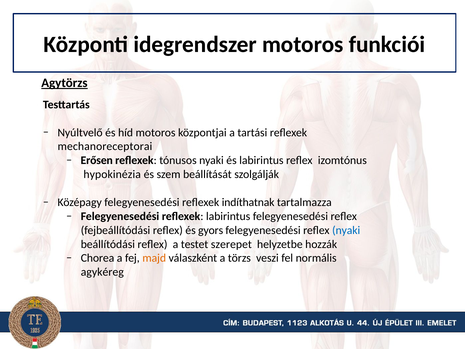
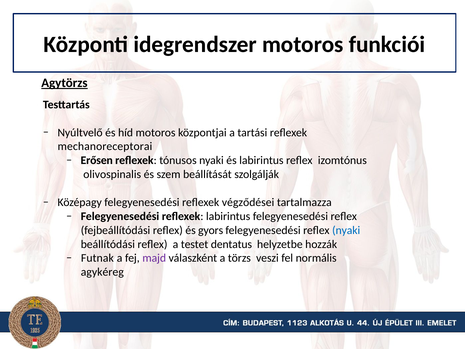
hypokinézia: hypokinézia -> olivospinalis
indíthatnak: indíthatnak -> végződései
szerepet: szerepet -> dentatus
Chorea: Chorea -> Futnak
majd colour: orange -> purple
